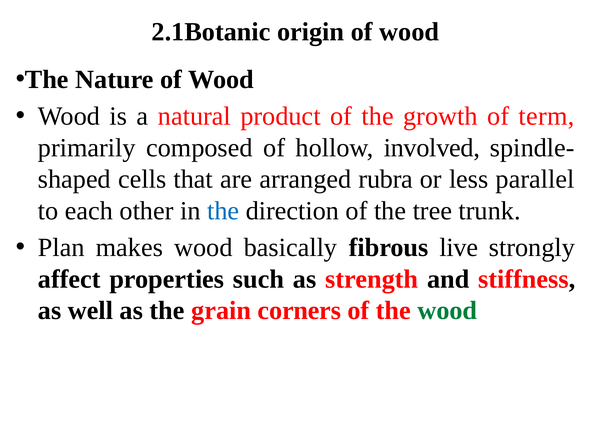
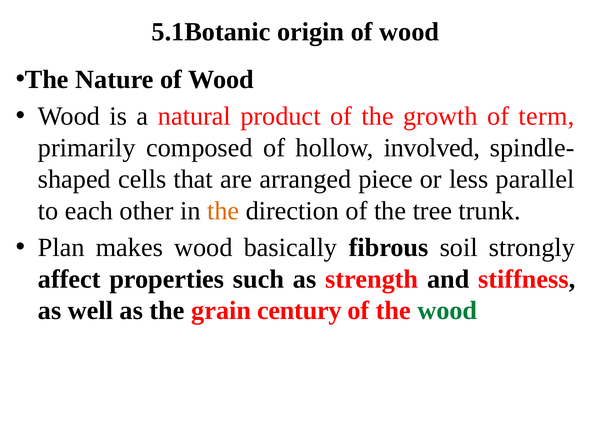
2.1Botanic: 2.1Botanic -> 5.1Botanic
rubra: rubra -> piece
the at (223, 211) colour: blue -> orange
live: live -> soil
corners: corners -> century
